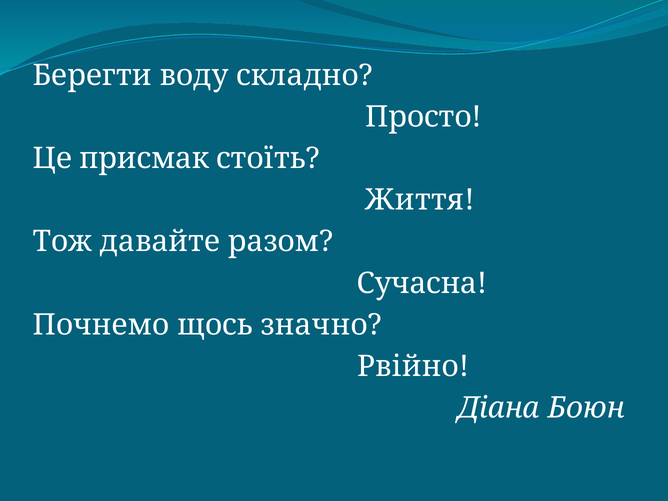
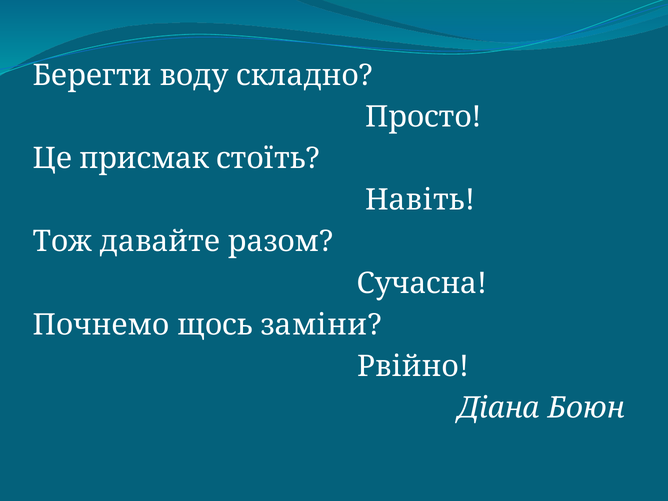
Життя: Життя -> Навіть
значно: значно -> заміни
